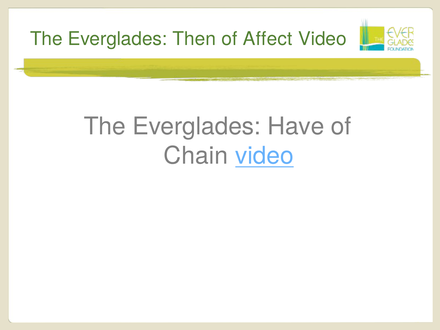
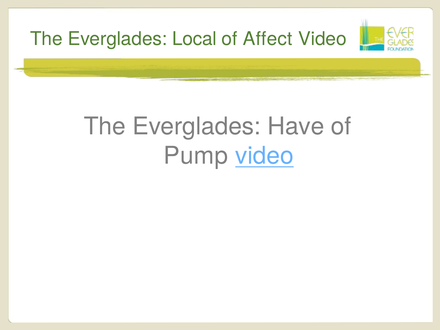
Then: Then -> Local
Chain: Chain -> Pump
